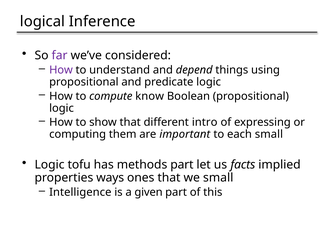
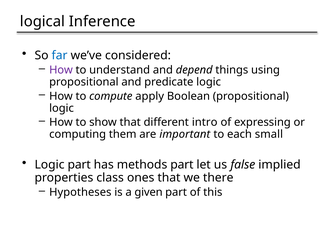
far colour: purple -> blue
know: know -> apply
Logic tofu: tofu -> part
facts: facts -> false
ways: ways -> class
we small: small -> there
Intelligence: Intelligence -> Hypotheses
